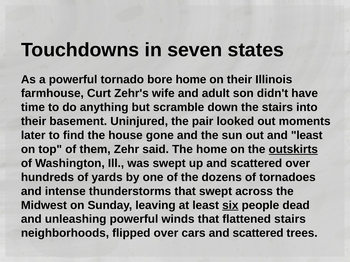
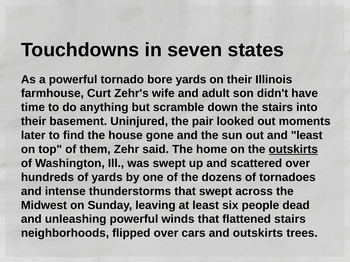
bore home: home -> yards
six underline: present -> none
cars and scattered: scattered -> outskirts
